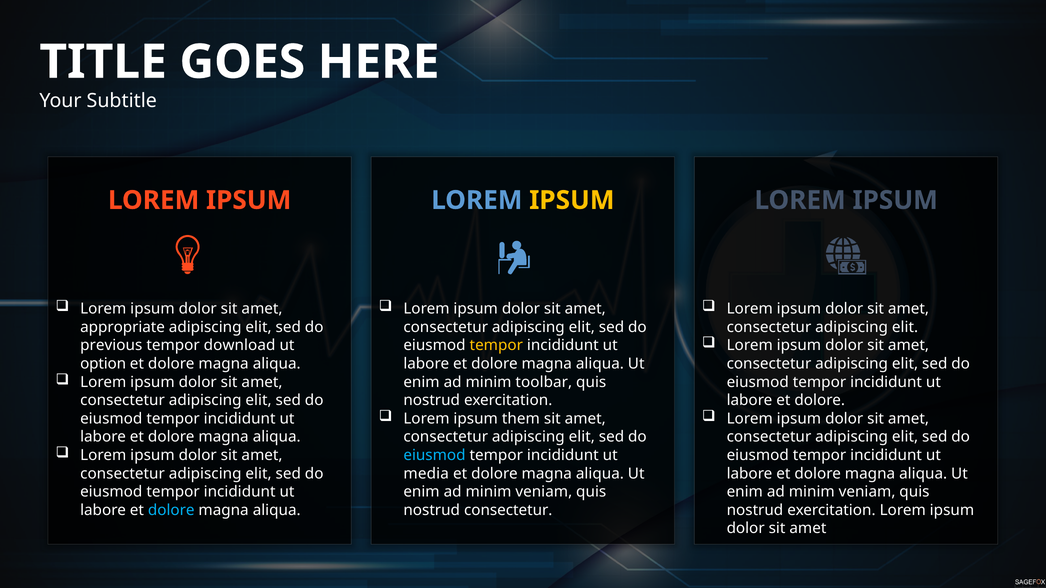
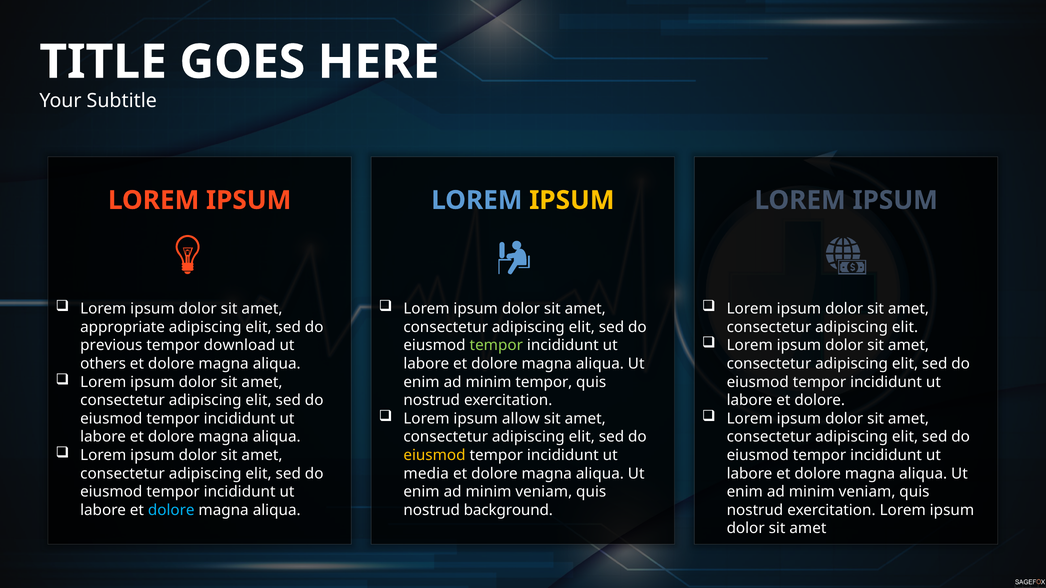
tempor at (496, 346) colour: yellow -> light green
option: option -> others
minim toolbar: toolbar -> tempor
them: them -> allow
eiusmod at (434, 455) colour: light blue -> yellow
nostrud consectetur: consectetur -> background
